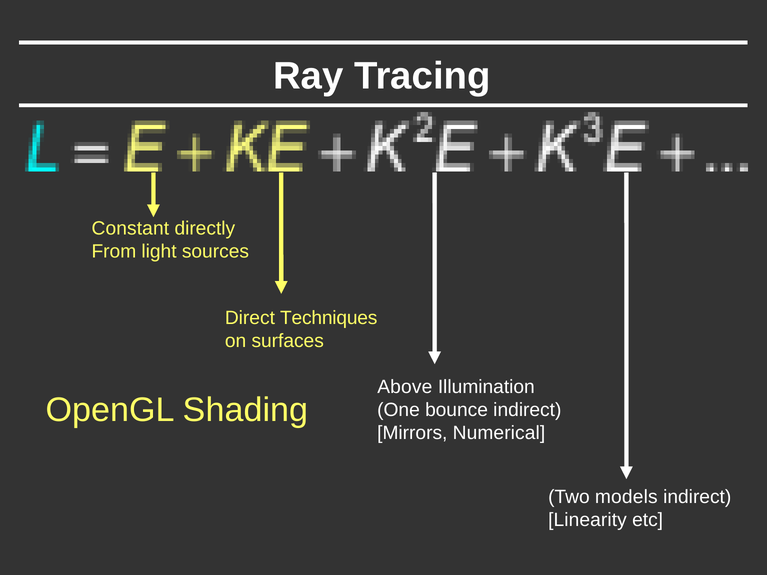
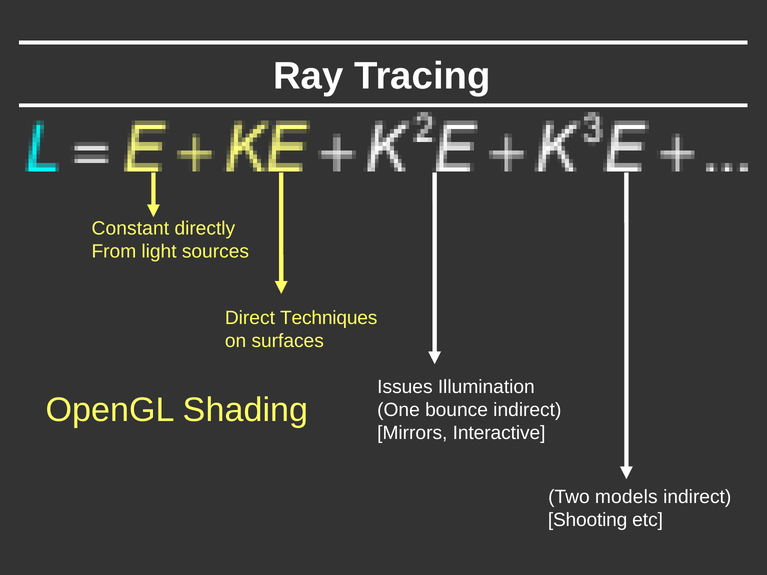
Above: Above -> Issues
Numerical: Numerical -> Interactive
Linearity: Linearity -> Shooting
